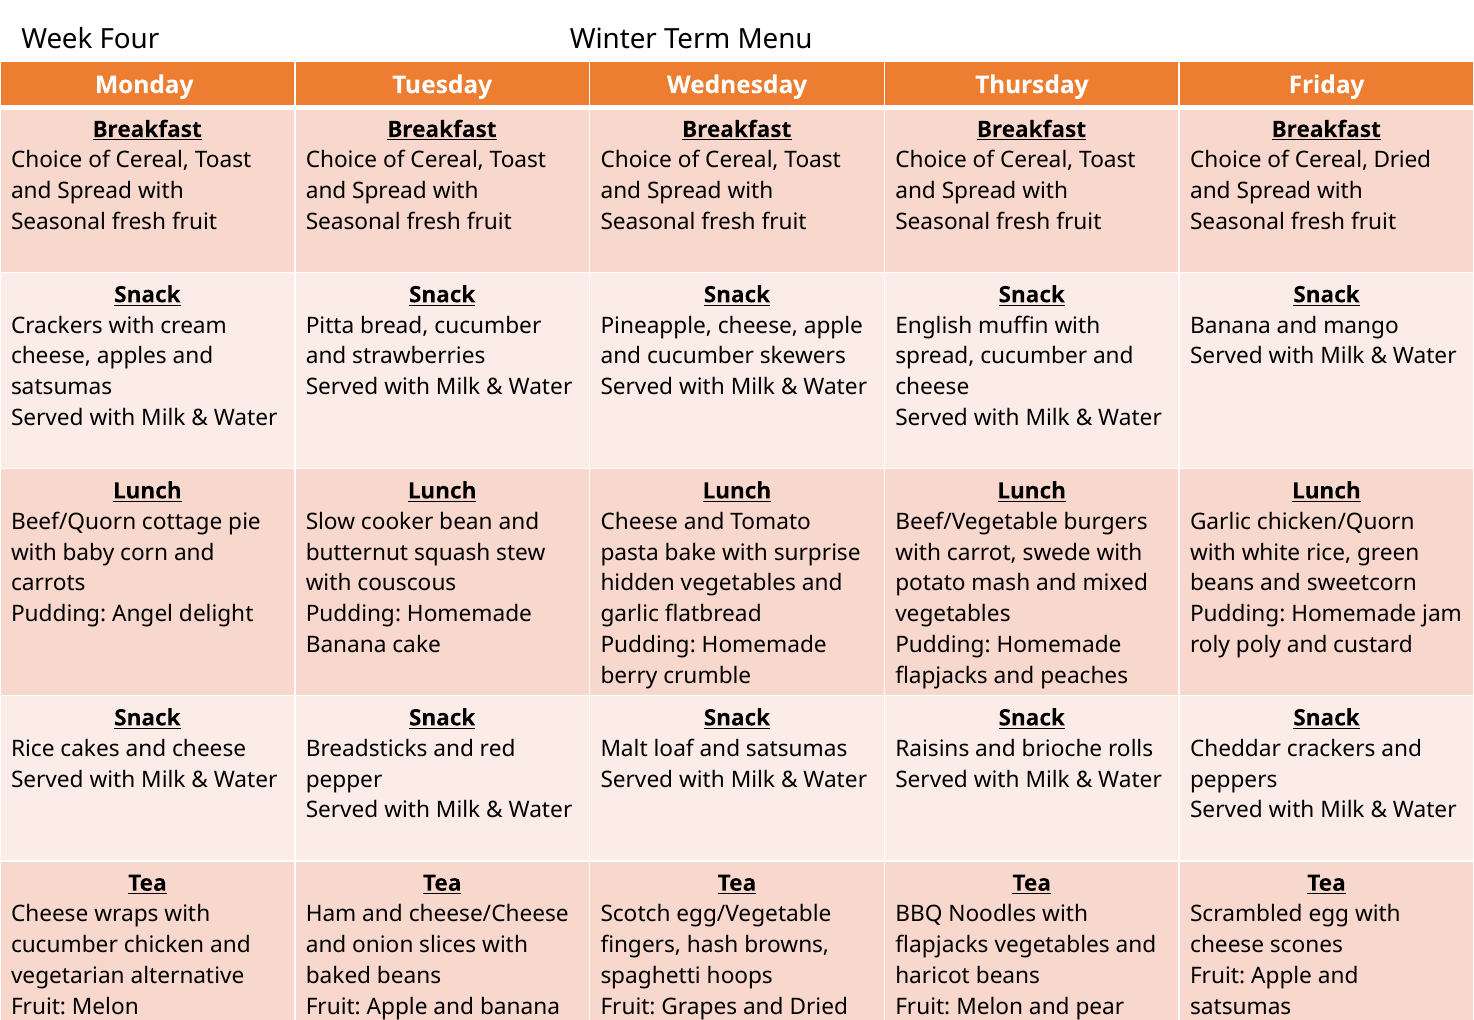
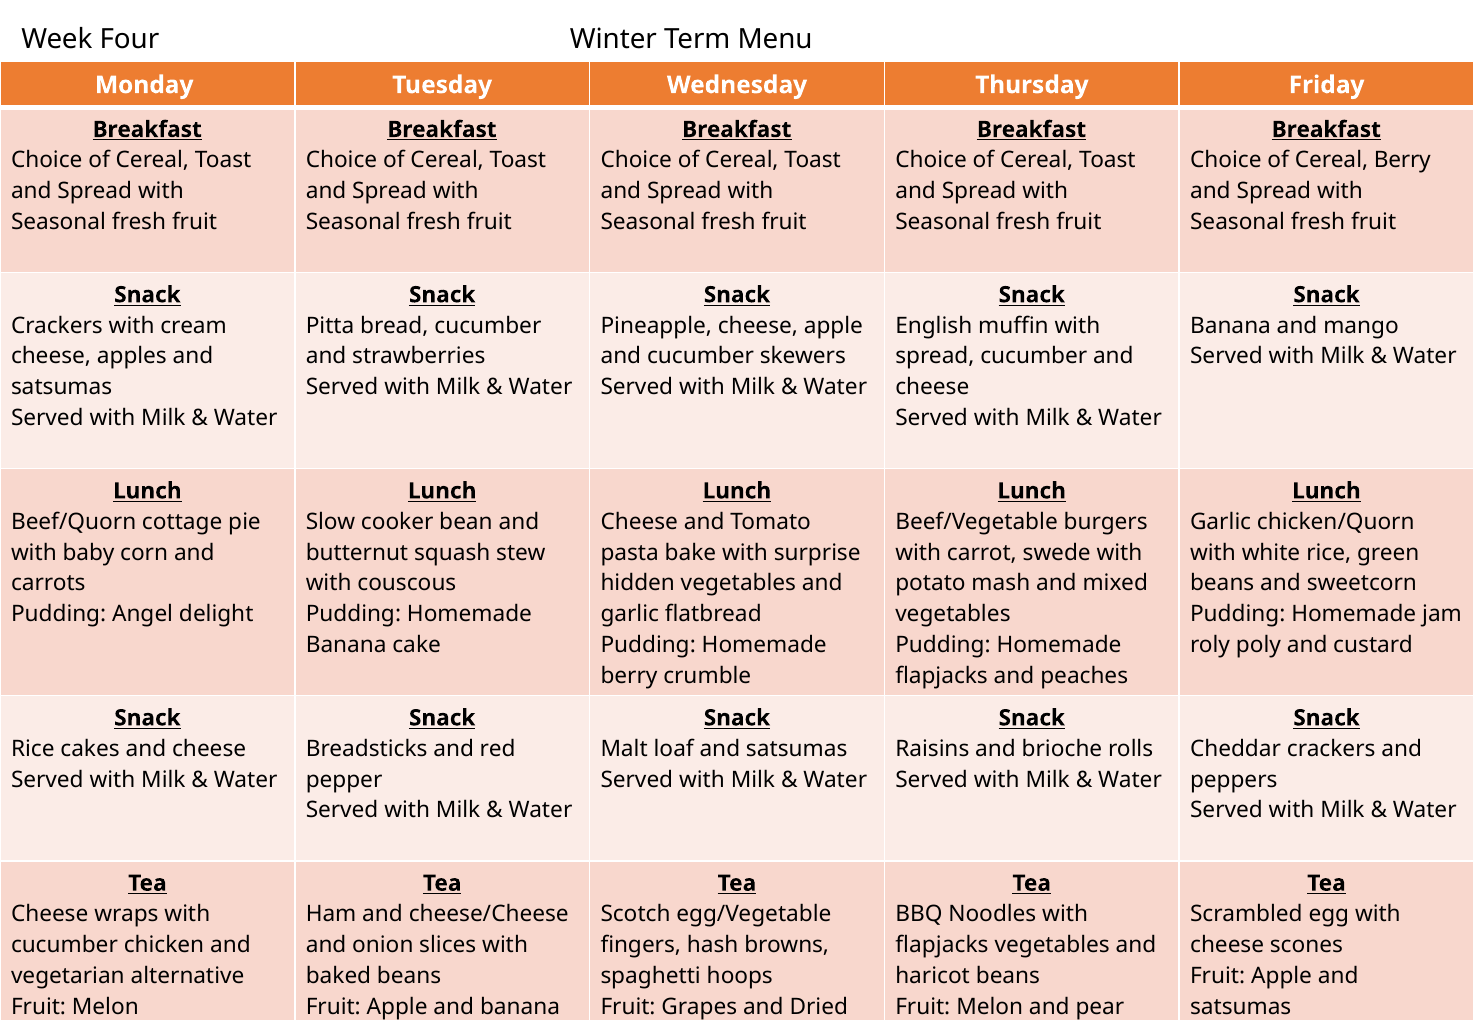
Cereal Dried: Dried -> Berry
